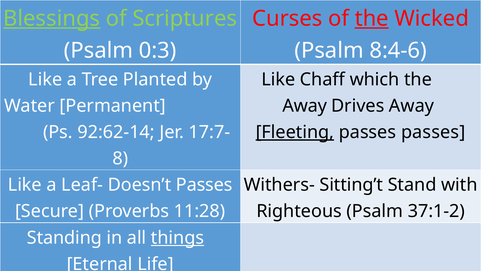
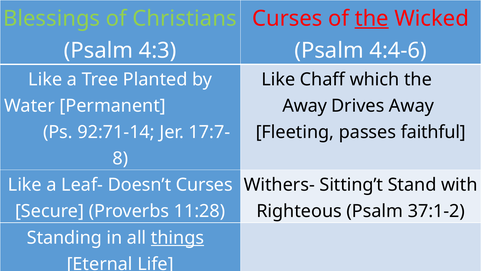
Blessings underline: present -> none
Scriptures: Scriptures -> Christians
0:3: 0:3 -> 4:3
8:4-6: 8:4-6 -> 4:4-6
92:62-14: 92:62-14 -> 92:71-14
Fleeting underline: present -> none
passes passes: passes -> faithful
Doesn’t Passes: Passes -> Curses
